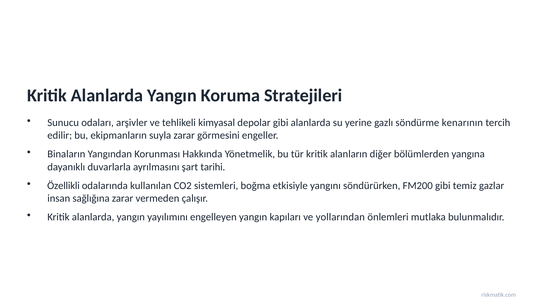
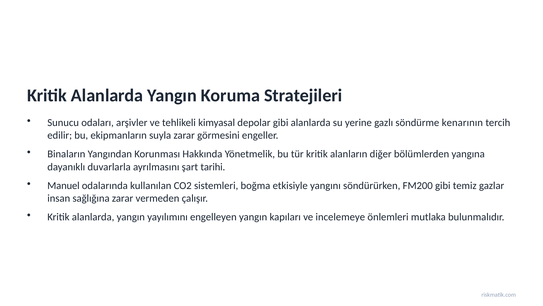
Özellikli: Özellikli -> Manuel
yollarından: yollarından -> incelemeye
